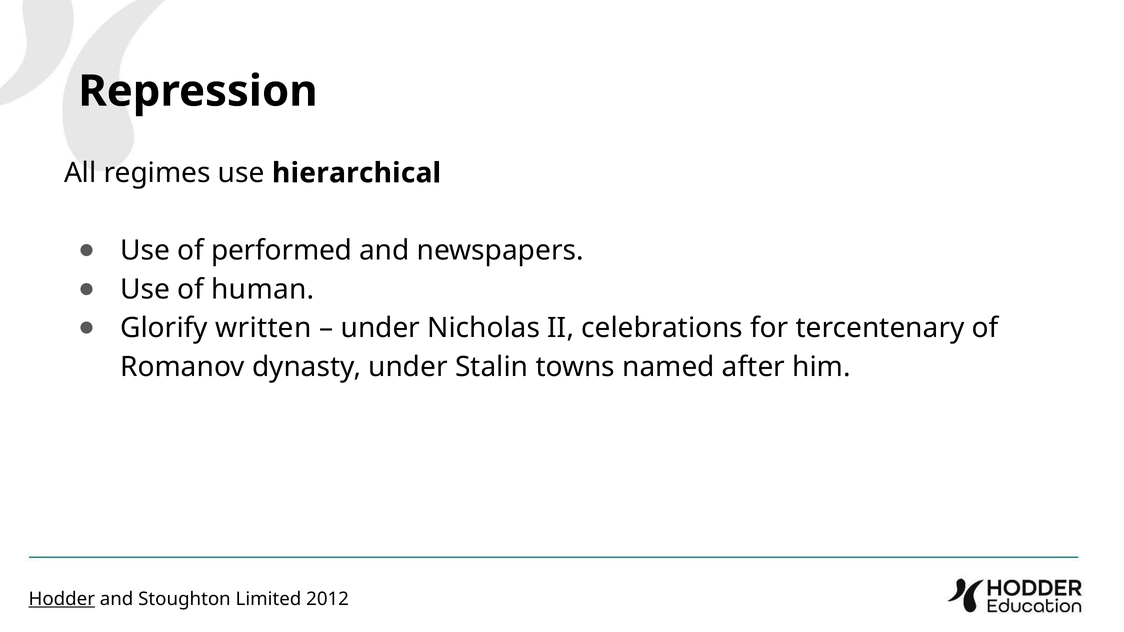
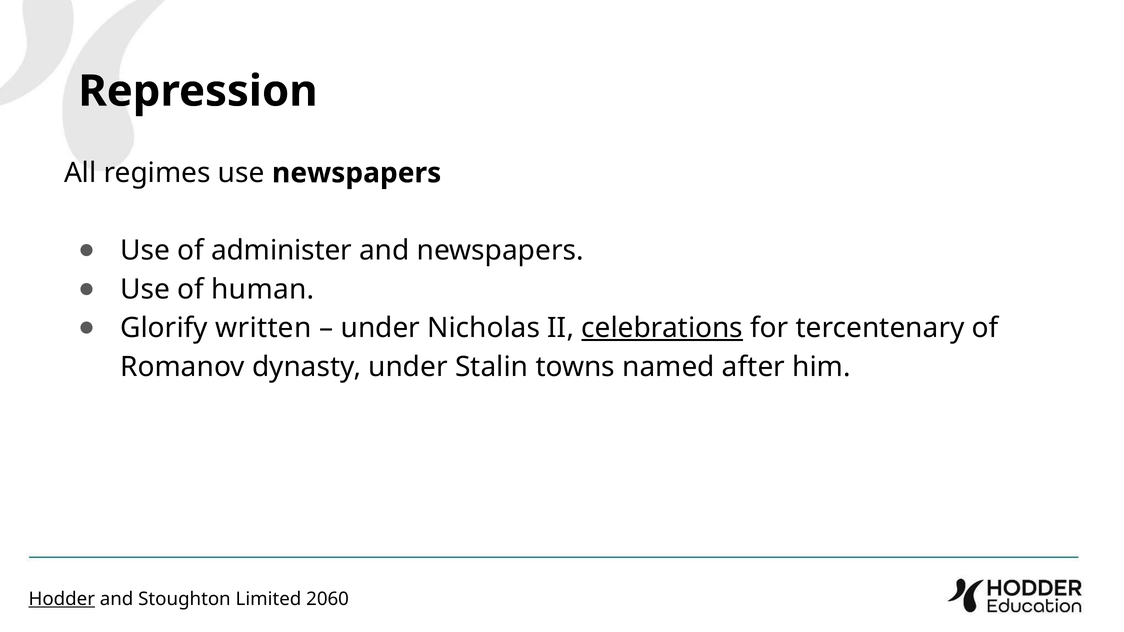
use hierarchical: hierarchical -> newspapers
performed: performed -> administer
celebrations underline: none -> present
2012: 2012 -> 2060
